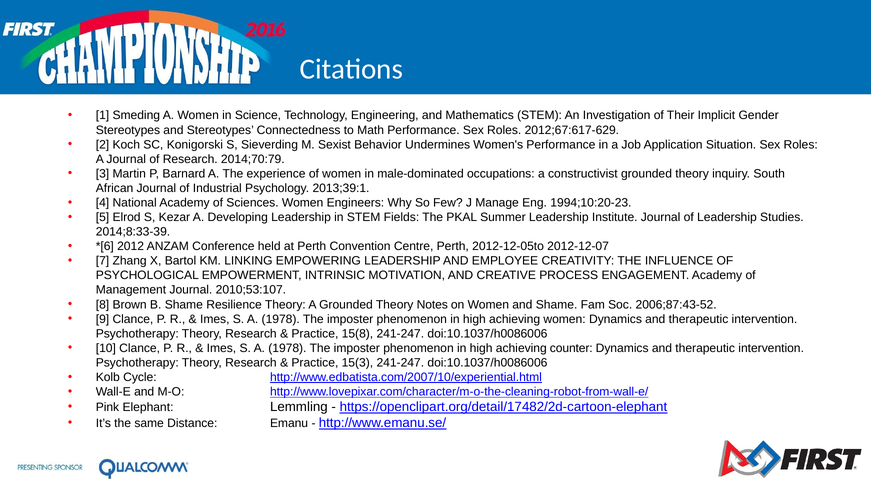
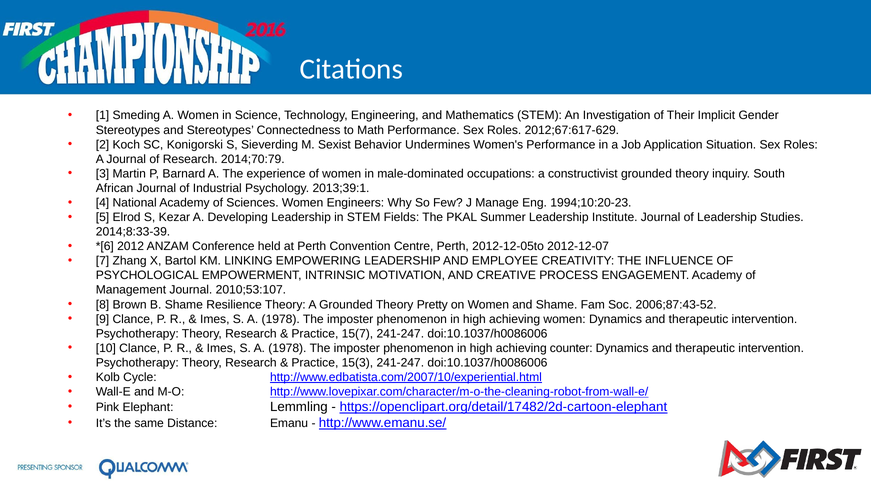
Notes: Notes -> Pretty
15(8: 15(8 -> 15(7
